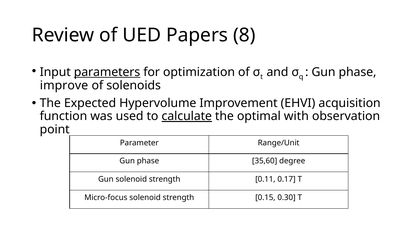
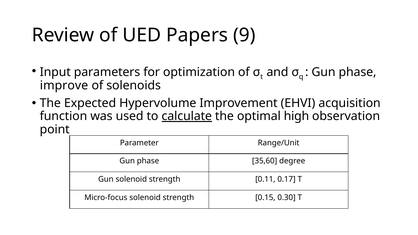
8: 8 -> 9
parameters underline: present -> none
with: with -> high
